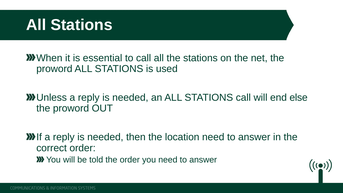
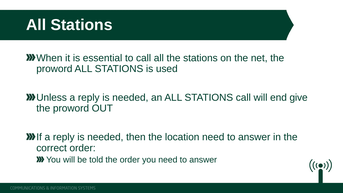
else: else -> give
